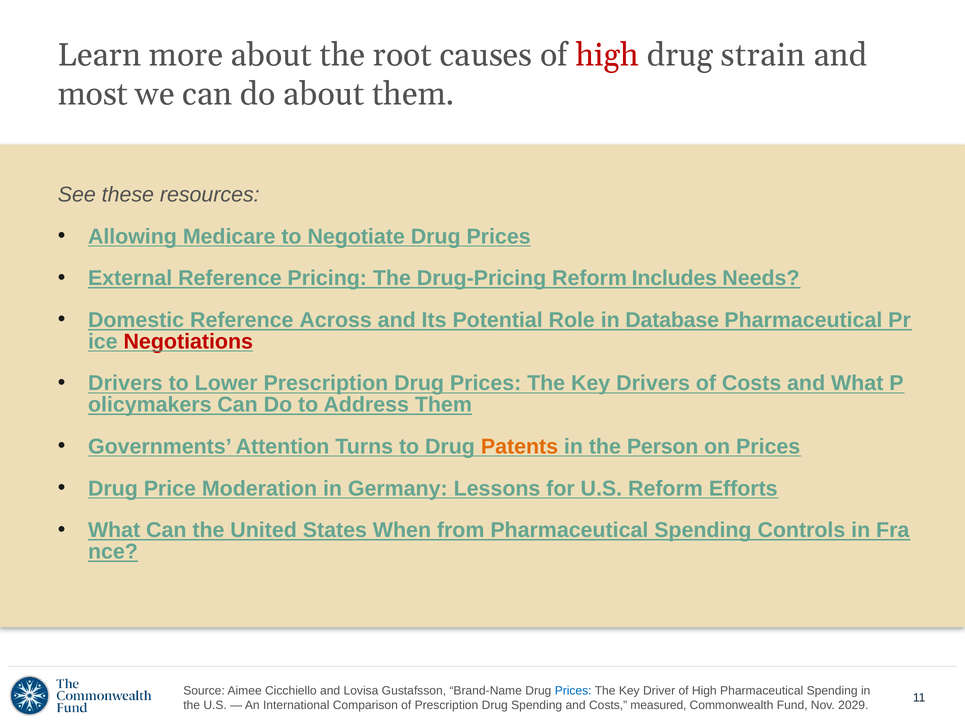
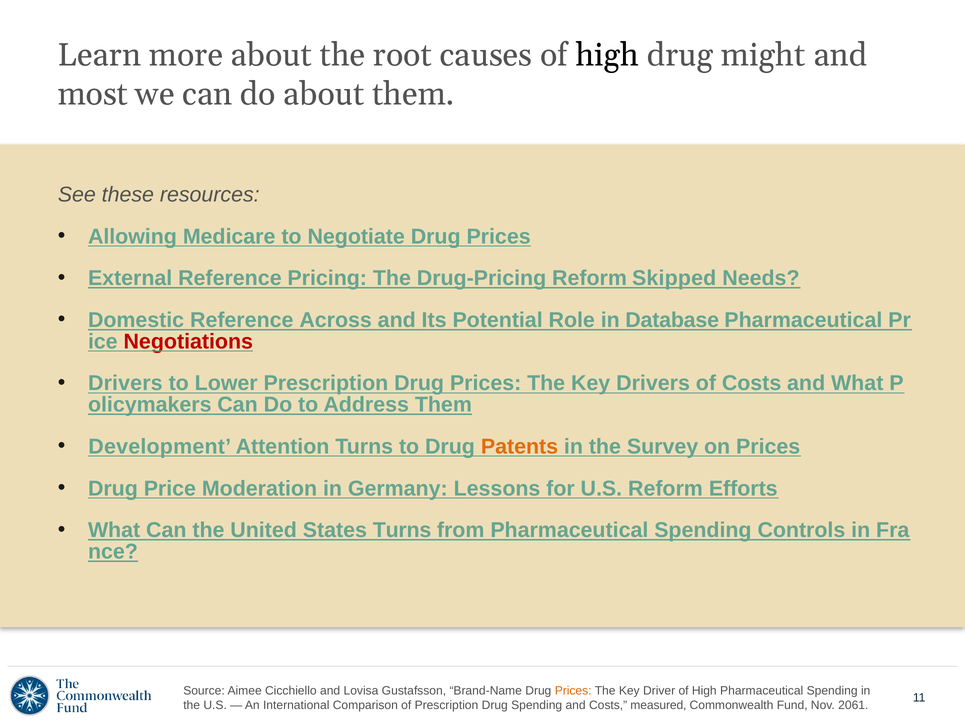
high at (607, 55) colour: red -> black
strain: strain -> might
Includes: Includes -> Skipped
Governments: Governments -> Development
Person: Person -> Survey
States When: When -> Turns
Prices at (573, 690) colour: blue -> orange
2029: 2029 -> 2061
